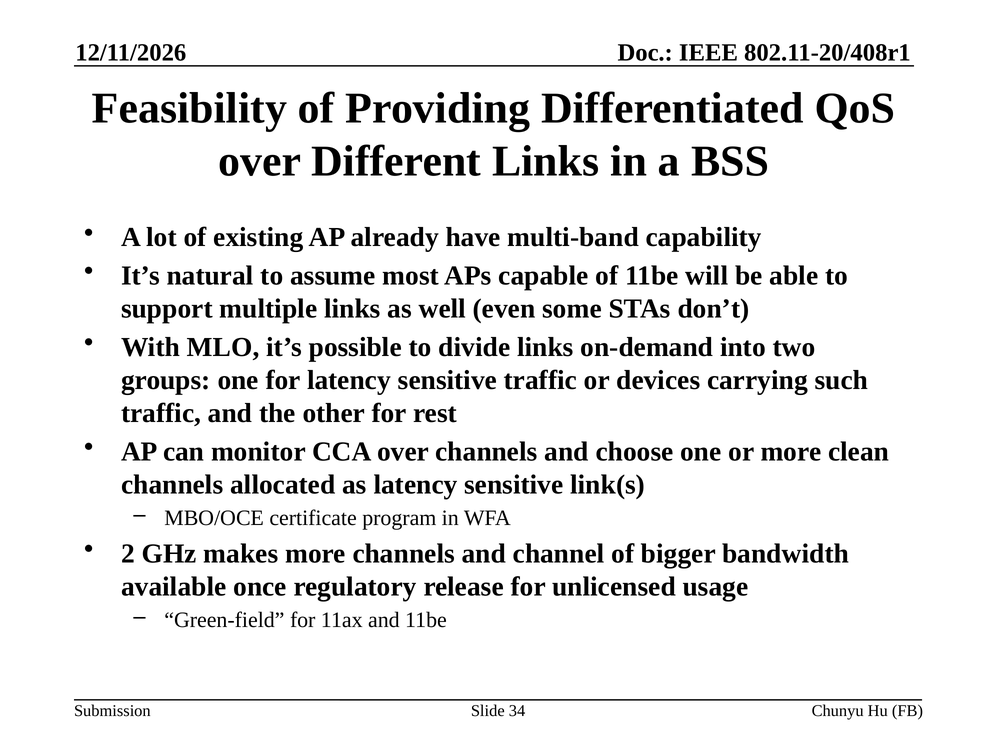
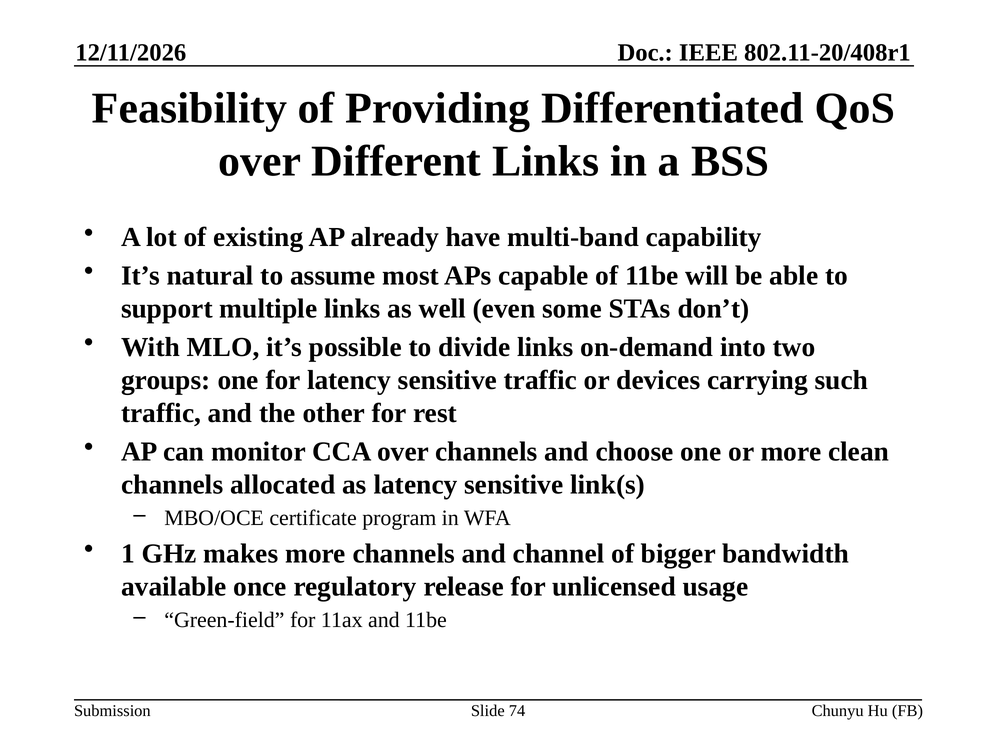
2: 2 -> 1
34: 34 -> 74
